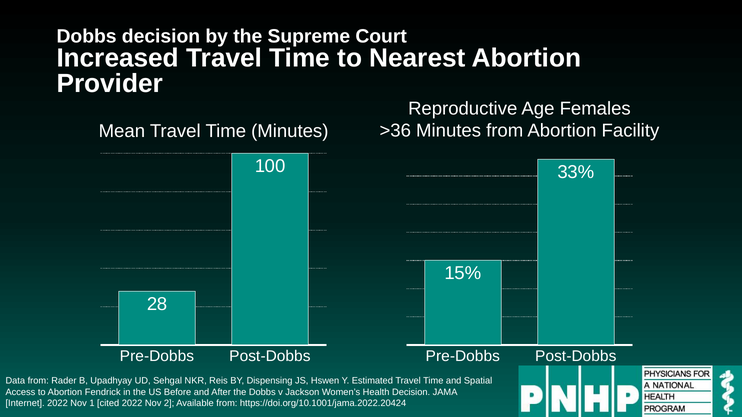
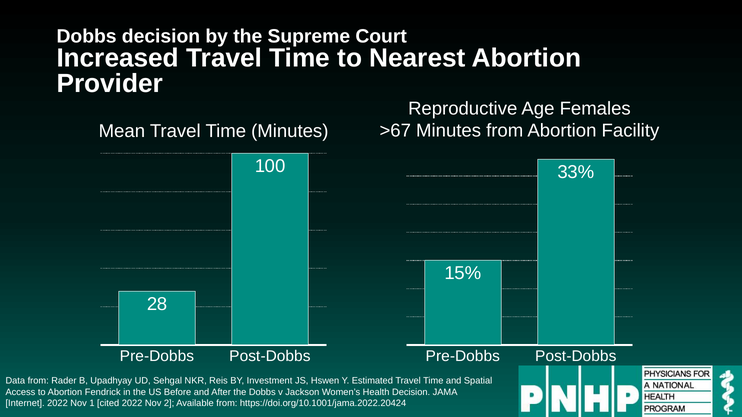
>36: >36 -> >67
Dispensing: Dispensing -> Investment
